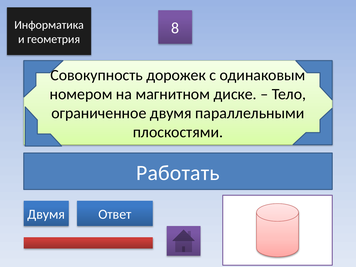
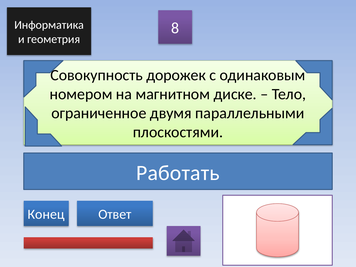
Двумя at (46, 214): Двумя -> Конец
